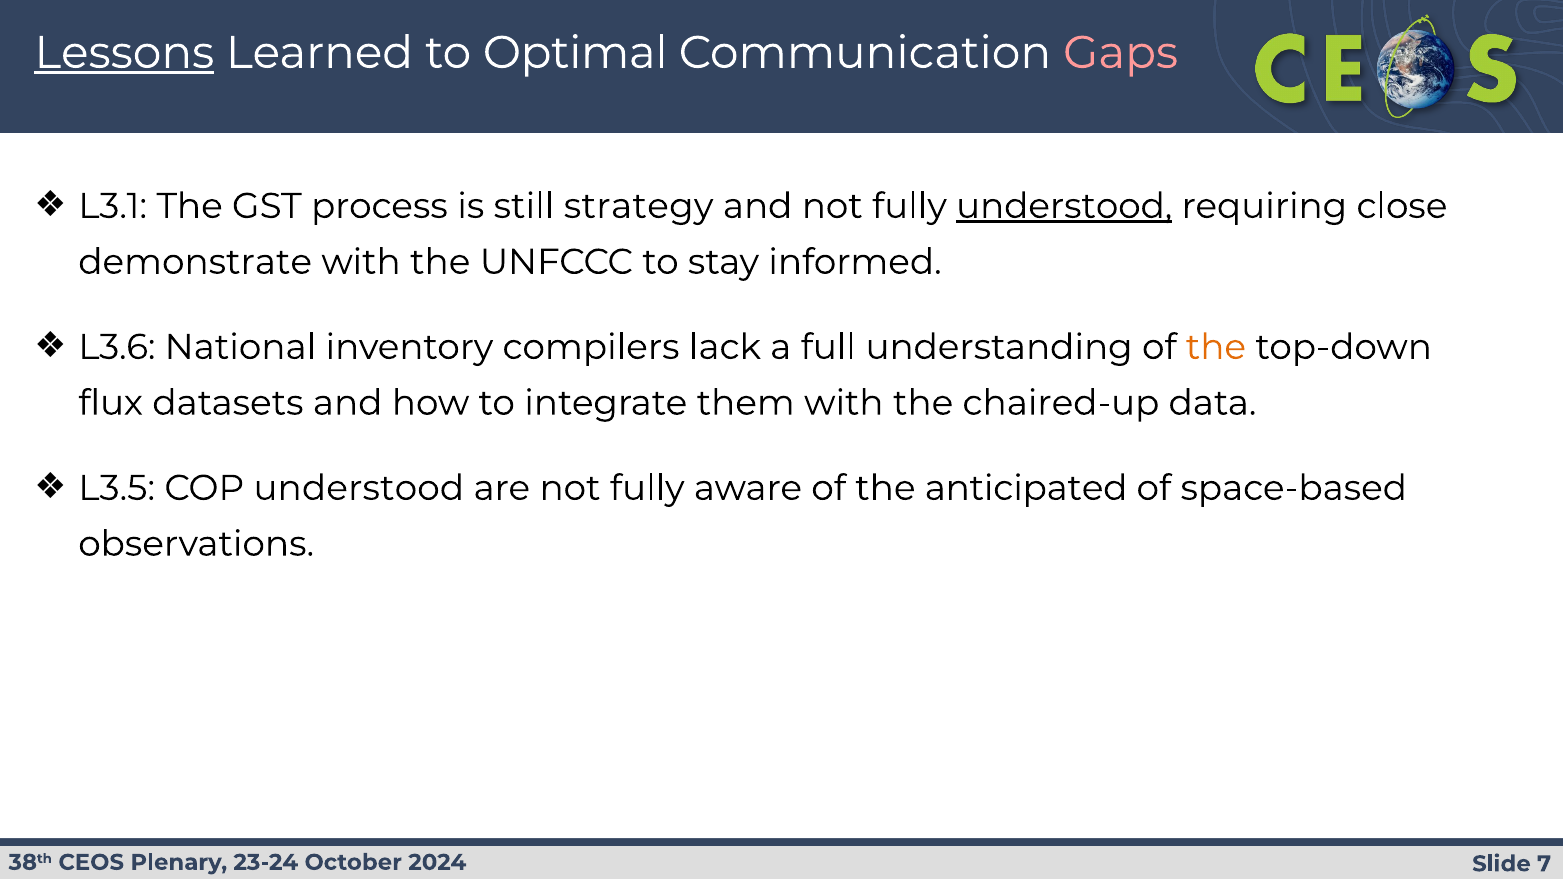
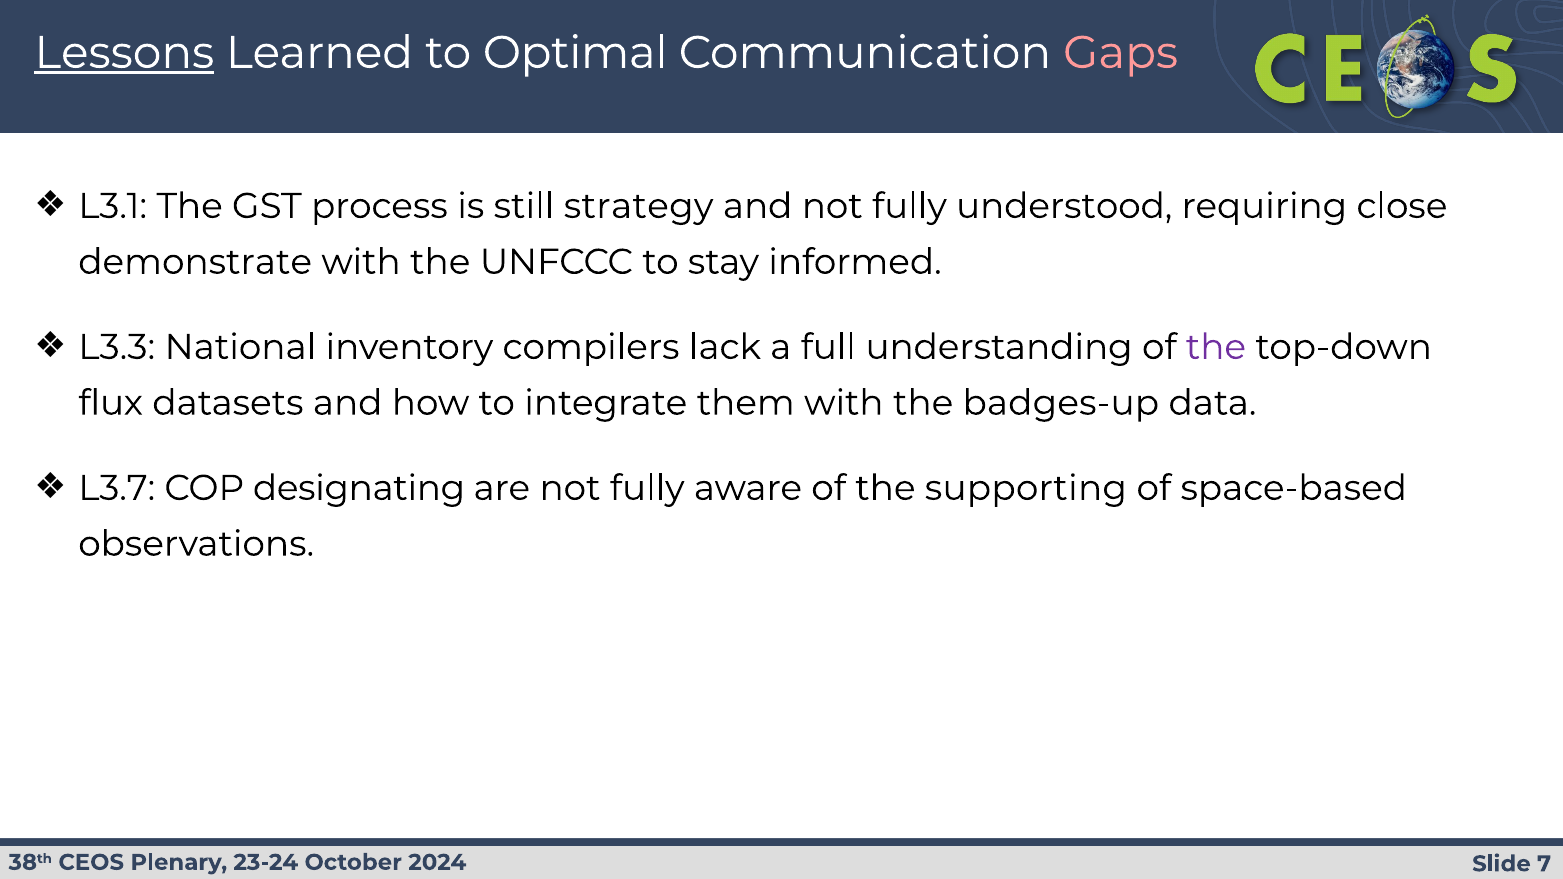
understood at (1064, 206) underline: present -> none
L3.6: L3.6 -> L3.3
the at (1216, 347) colour: orange -> purple
chaired-up: chaired-up -> badges-up
L3.5: L3.5 -> L3.7
COP understood: understood -> designating
anticipated: anticipated -> supporting
